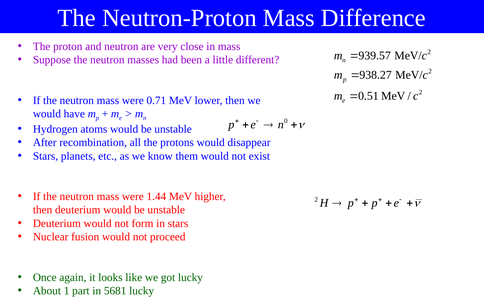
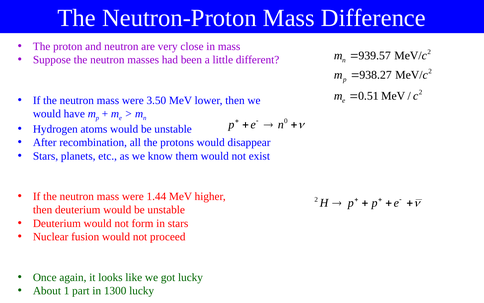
0.71: 0.71 -> 3.50
5681: 5681 -> 1300
